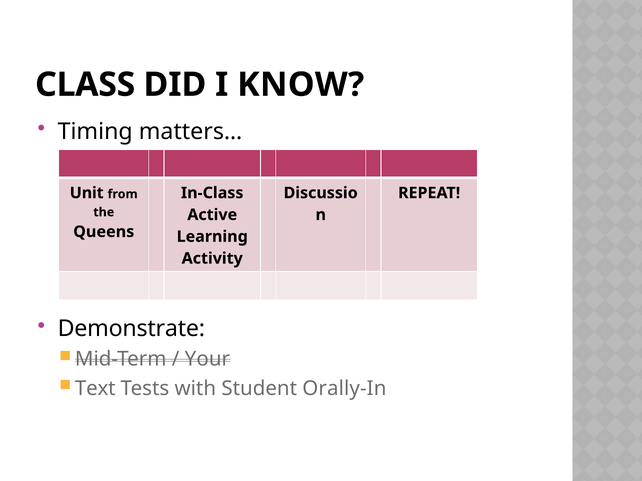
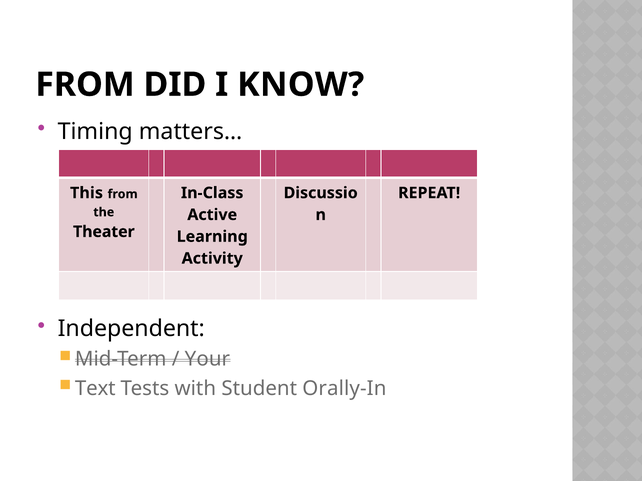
CLASS at (85, 85): CLASS -> FROM
Unit: Unit -> This
Queens: Queens -> Theater
Demonstrate: Demonstrate -> Independent
